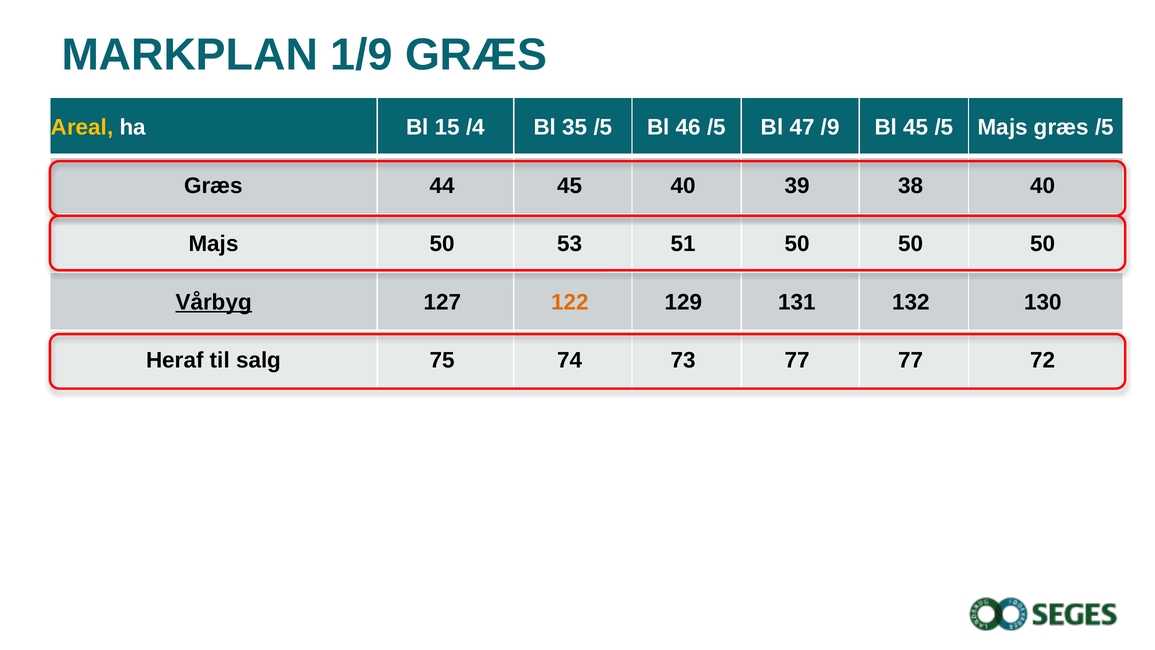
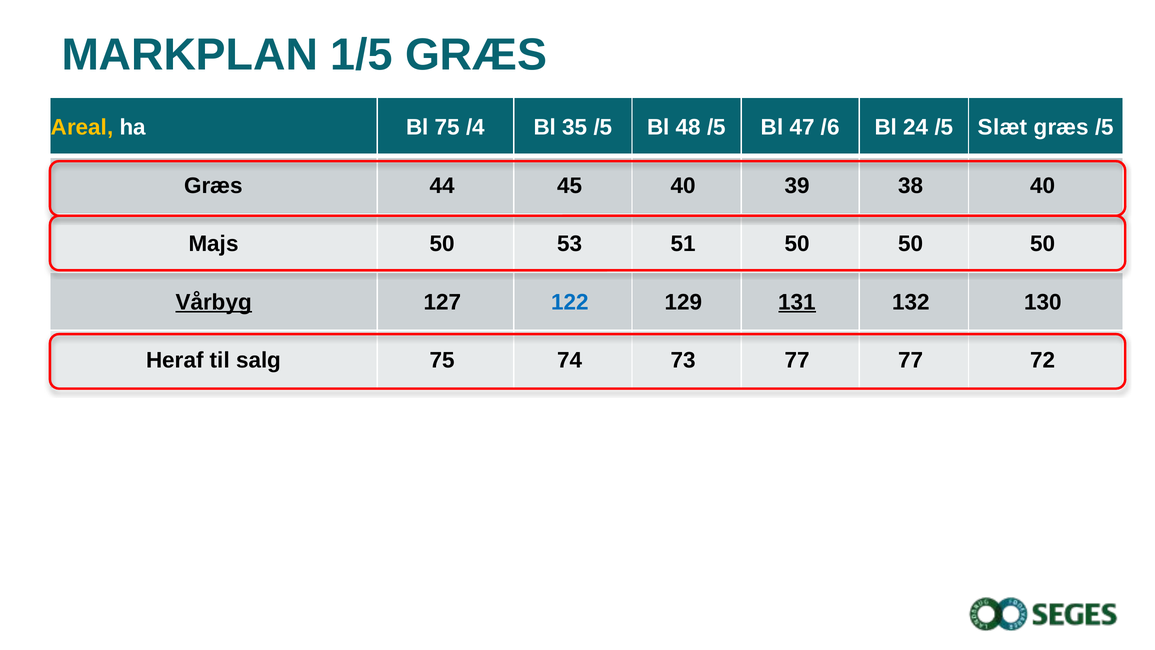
1/9: 1/9 -> 1/5
Bl 15: 15 -> 75
46: 46 -> 48
/9: /9 -> /6
Bl 45: 45 -> 24
/5 Majs: Majs -> Slæt
122 colour: orange -> blue
131 underline: none -> present
